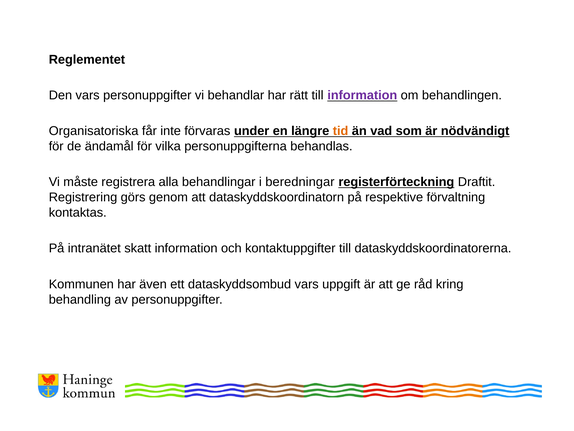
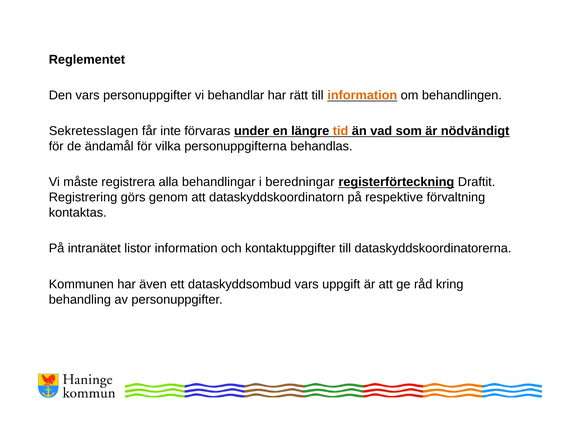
information at (362, 95) colour: purple -> orange
Organisatoriska: Organisatoriska -> Sekretesslagen
skatt: skatt -> listor
